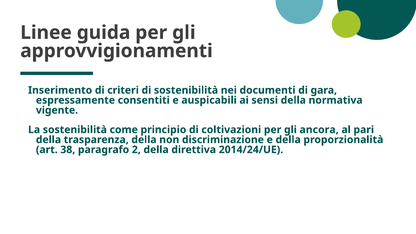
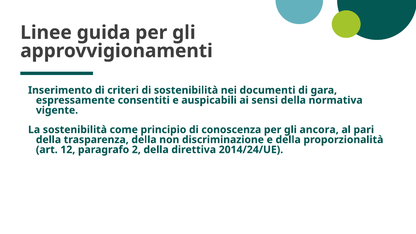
coltivazioni: coltivazioni -> conoscenza
38: 38 -> 12
